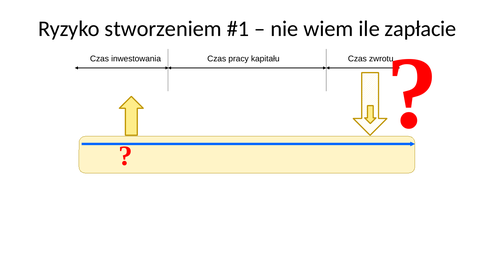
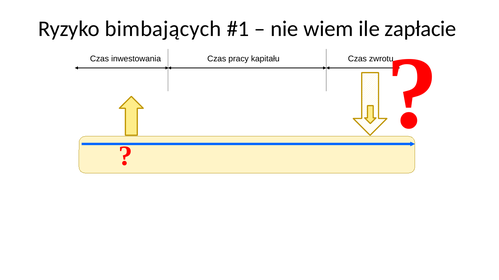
stworzeniem: stworzeniem -> bimbających
